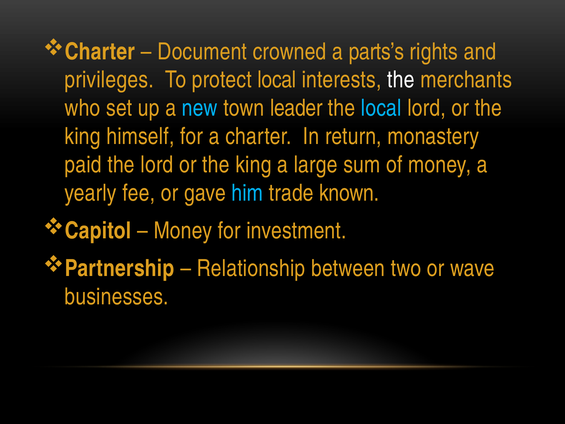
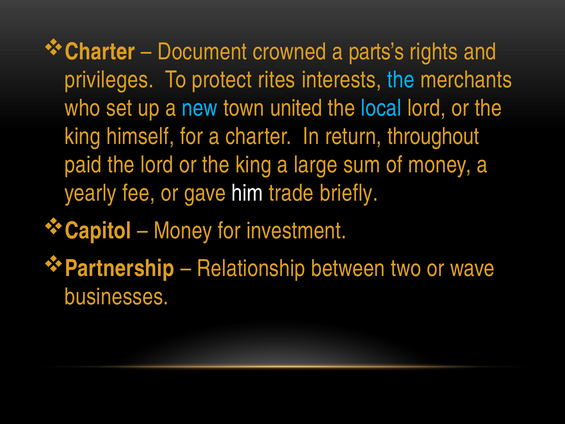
protect local: local -> rites
the at (401, 80) colour: white -> light blue
leader: leader -> united
monastery: monastery -> throughout
him colour: light blue -> white
known: known -> briefly
